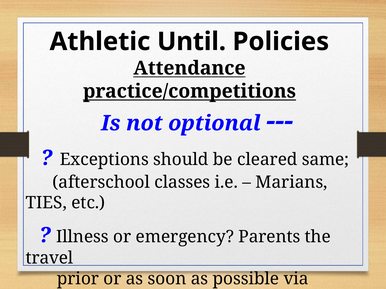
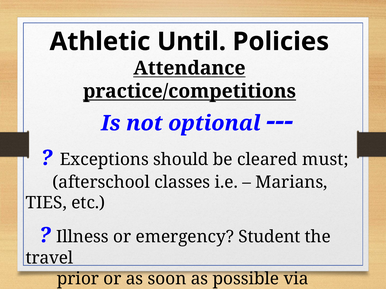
same: same -> must
Parents: Parents -> Student
